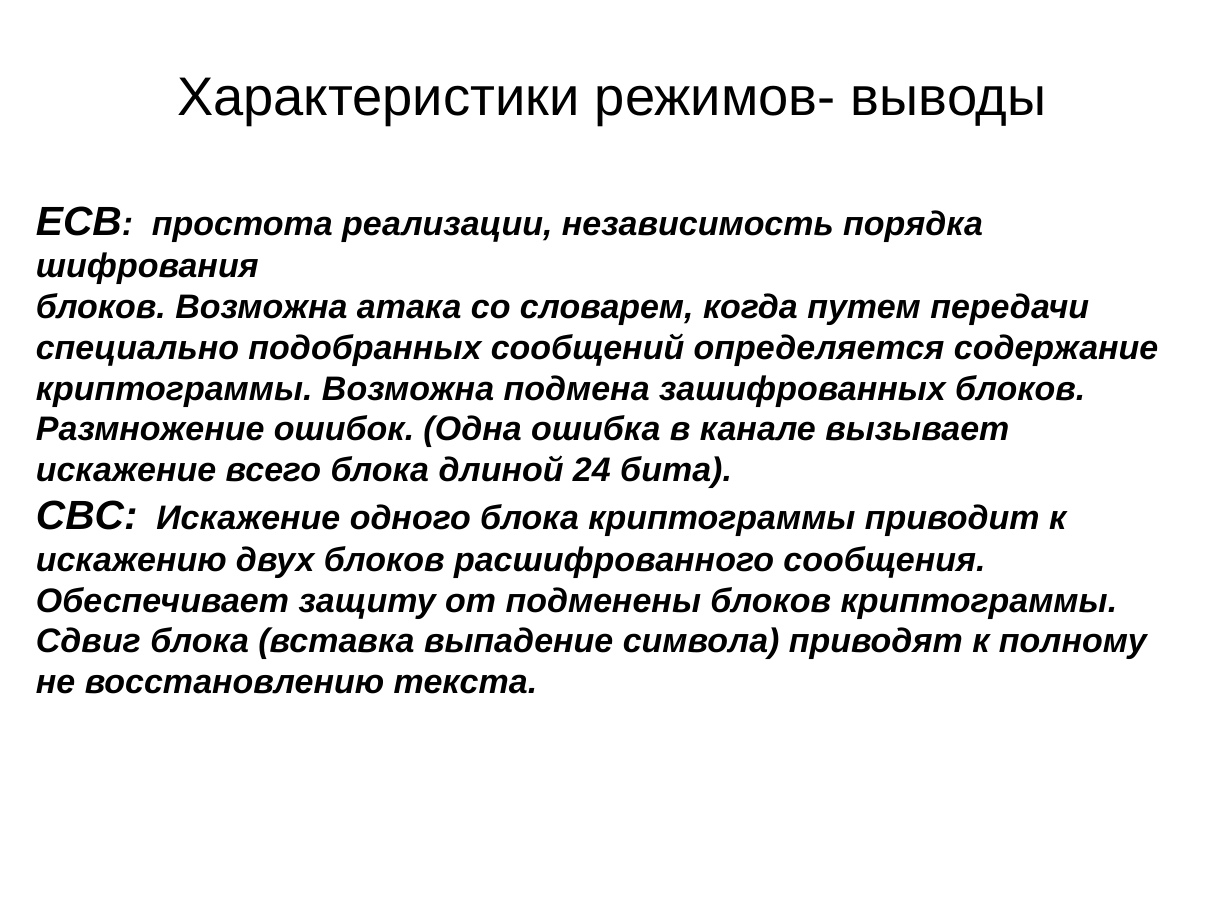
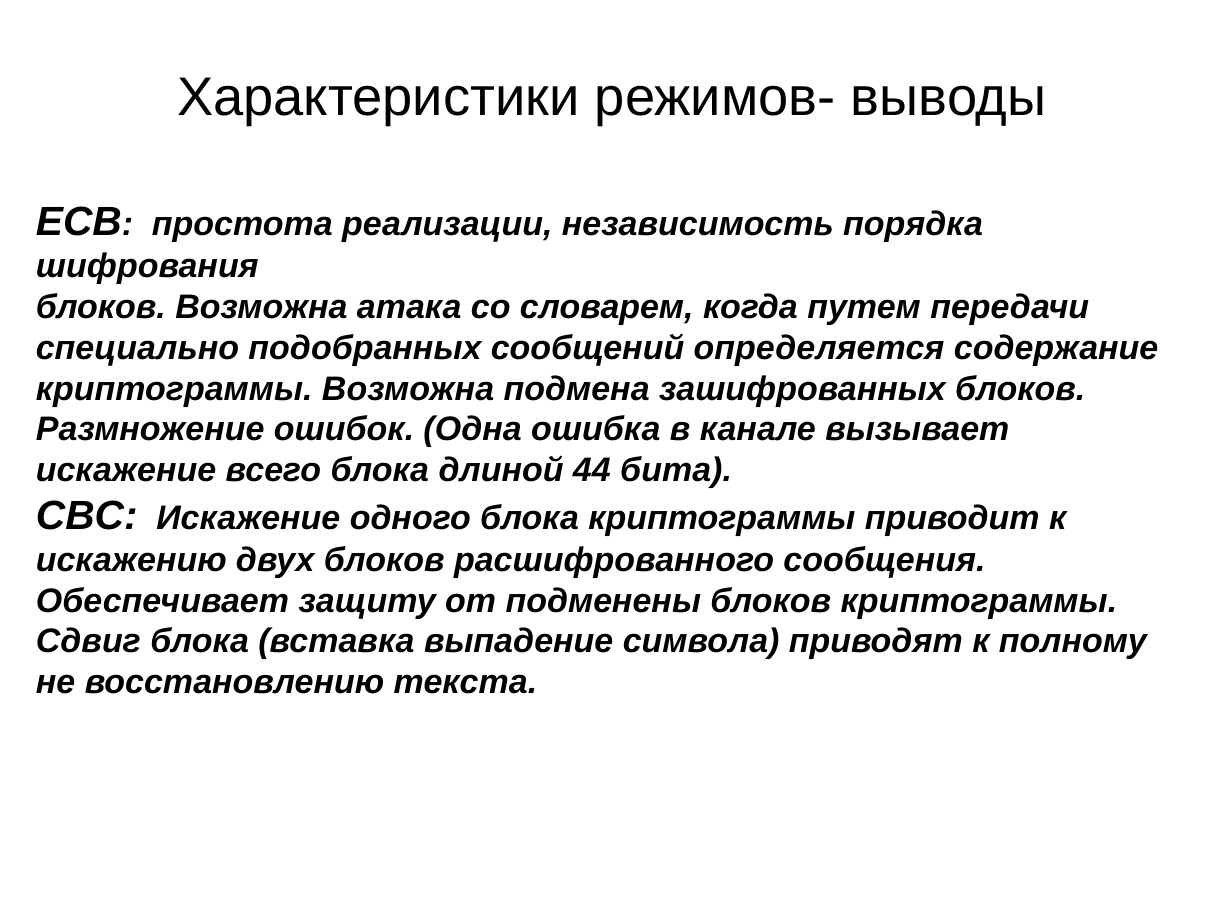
24: 24 -> 44
